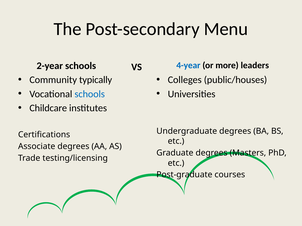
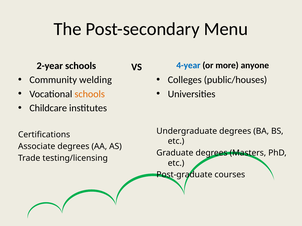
leaders: leaders -> anyone
typically: typically -> welding
schools at (90, 94) colour: blue -> orange
